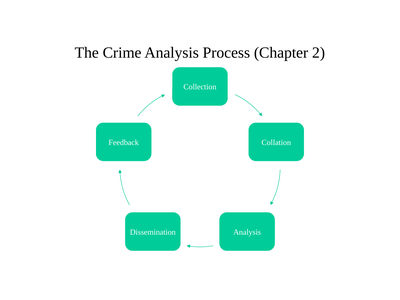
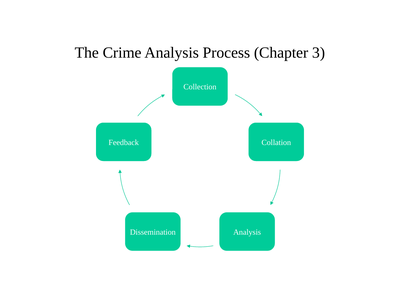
2: 2 -> 3
